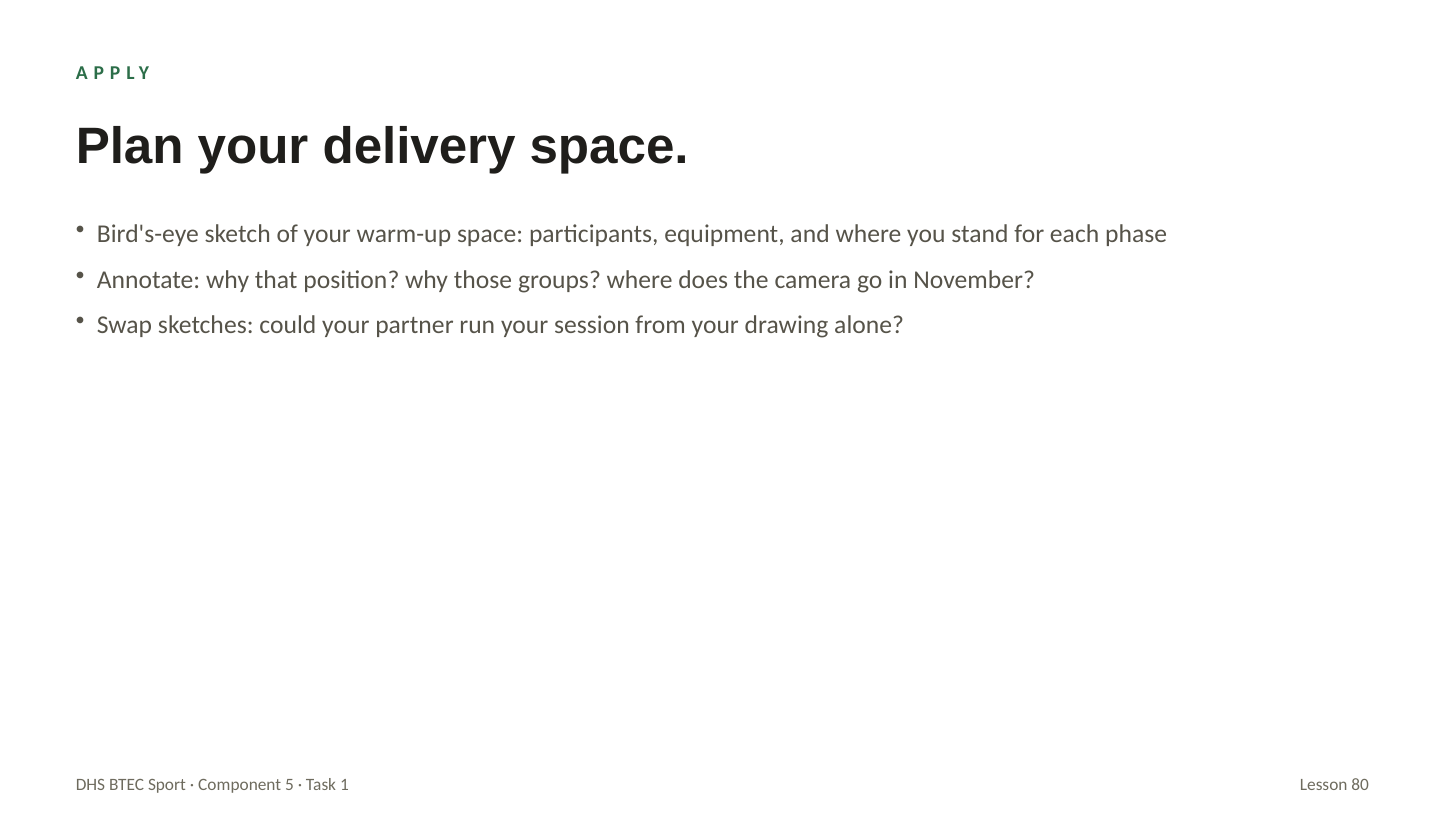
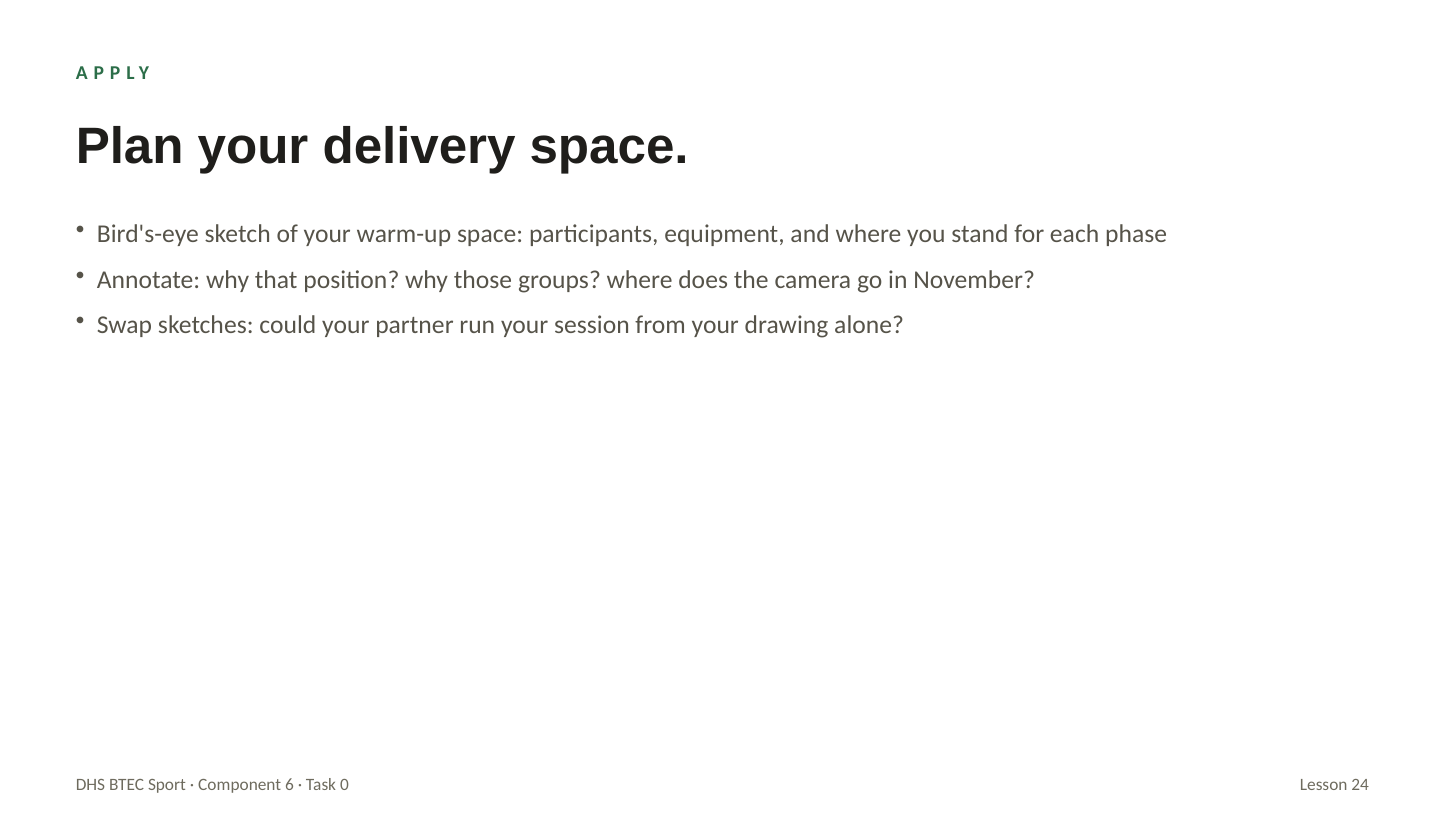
5: 5 -> 6
1: 1 -> 0
80: 80 -> 24
